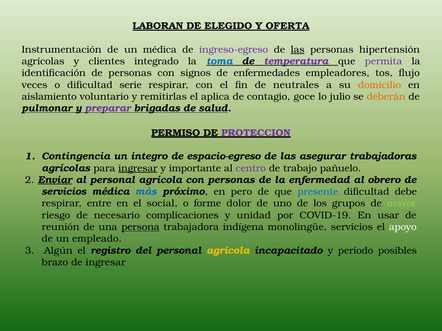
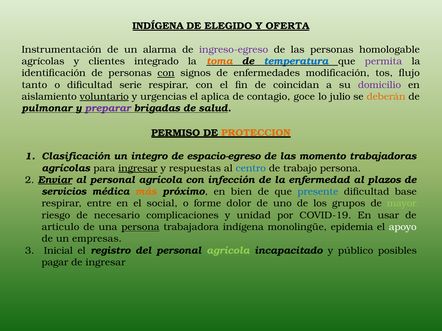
LABORAN at (158, 26): LABORAN -> INDÍGENA
un médica: médica -> alarma
las at (298, 50) underline: present -> none
hipertensión: hipertensión -> homologable
toma colour: blue -> orange
temperatura colour: purple -> blue
con at (166, 73) underline: none -> present
empleadores: empleadores -> modificación
veces: veces -> tanto
neutrales: neutrales -> coincidan
domicilio colour: orange -> purple
voluntario underline: none -> present
remitirlas: remitirlas -> urgencias
PROTECCION colour: purple -> orange
Contingencia: Contingencia -> Clasificación
asegurar: asegurar -> momento
importante: importante -> respuestas
centro colour: purple -> blue
trabajo pañuelo: pañuelo -> persona
con personas: personas -> infección
obrero: obrero -> plazos
más colour: blue -> orange
pero: pero -> bien
debe: debe -> base
reunión: reunión -> articulo
monolingüe servicios: servicios -> epidemia
empleado: empleado -> empresas
Algún: Algún -> Inicial
agrícola at (228, 251) colour: yellow -> light green
período: período -> público
brazo: brazo -> pagar
